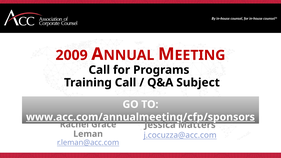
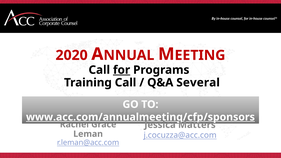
2009: 2009 -> 2020
for underline: none -> present
Subject: Subject -> Several
